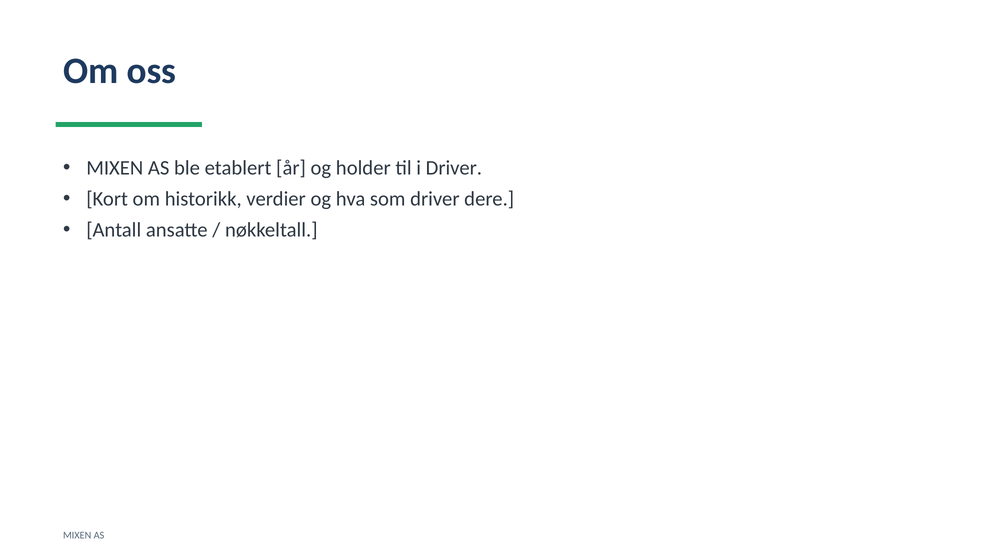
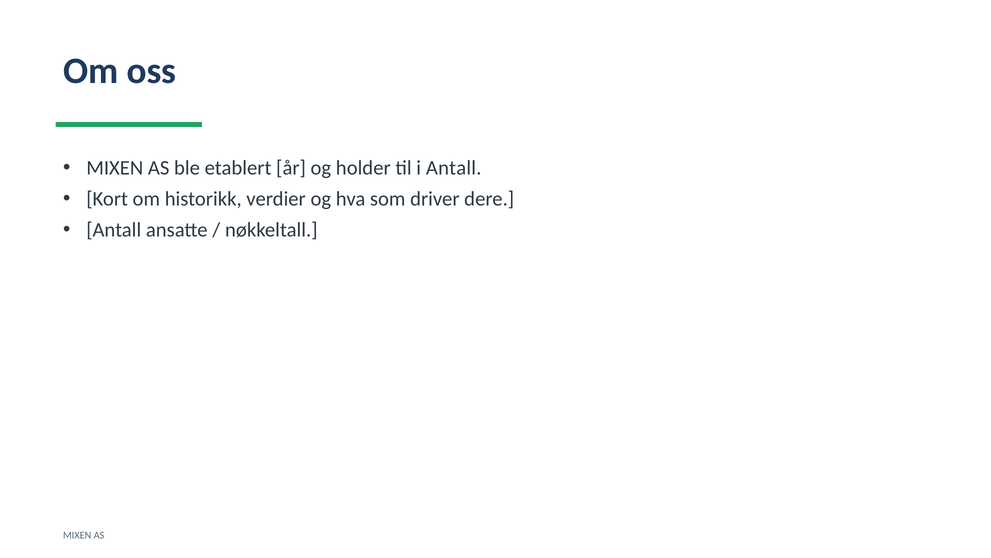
i Driver: Driver -> Antall
